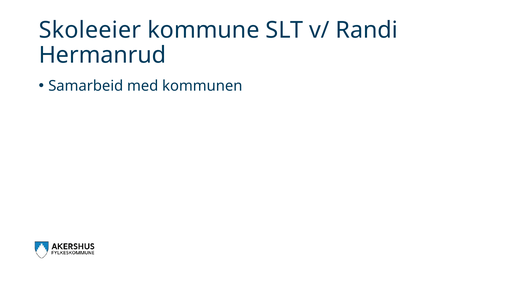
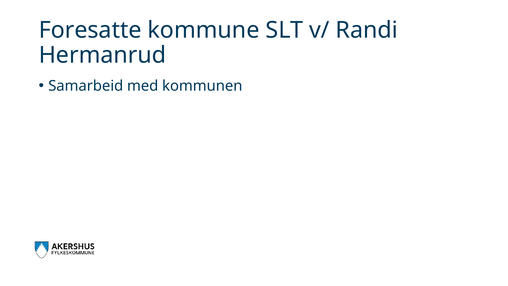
Skoleeier: Skoleeier -> Foresatte
